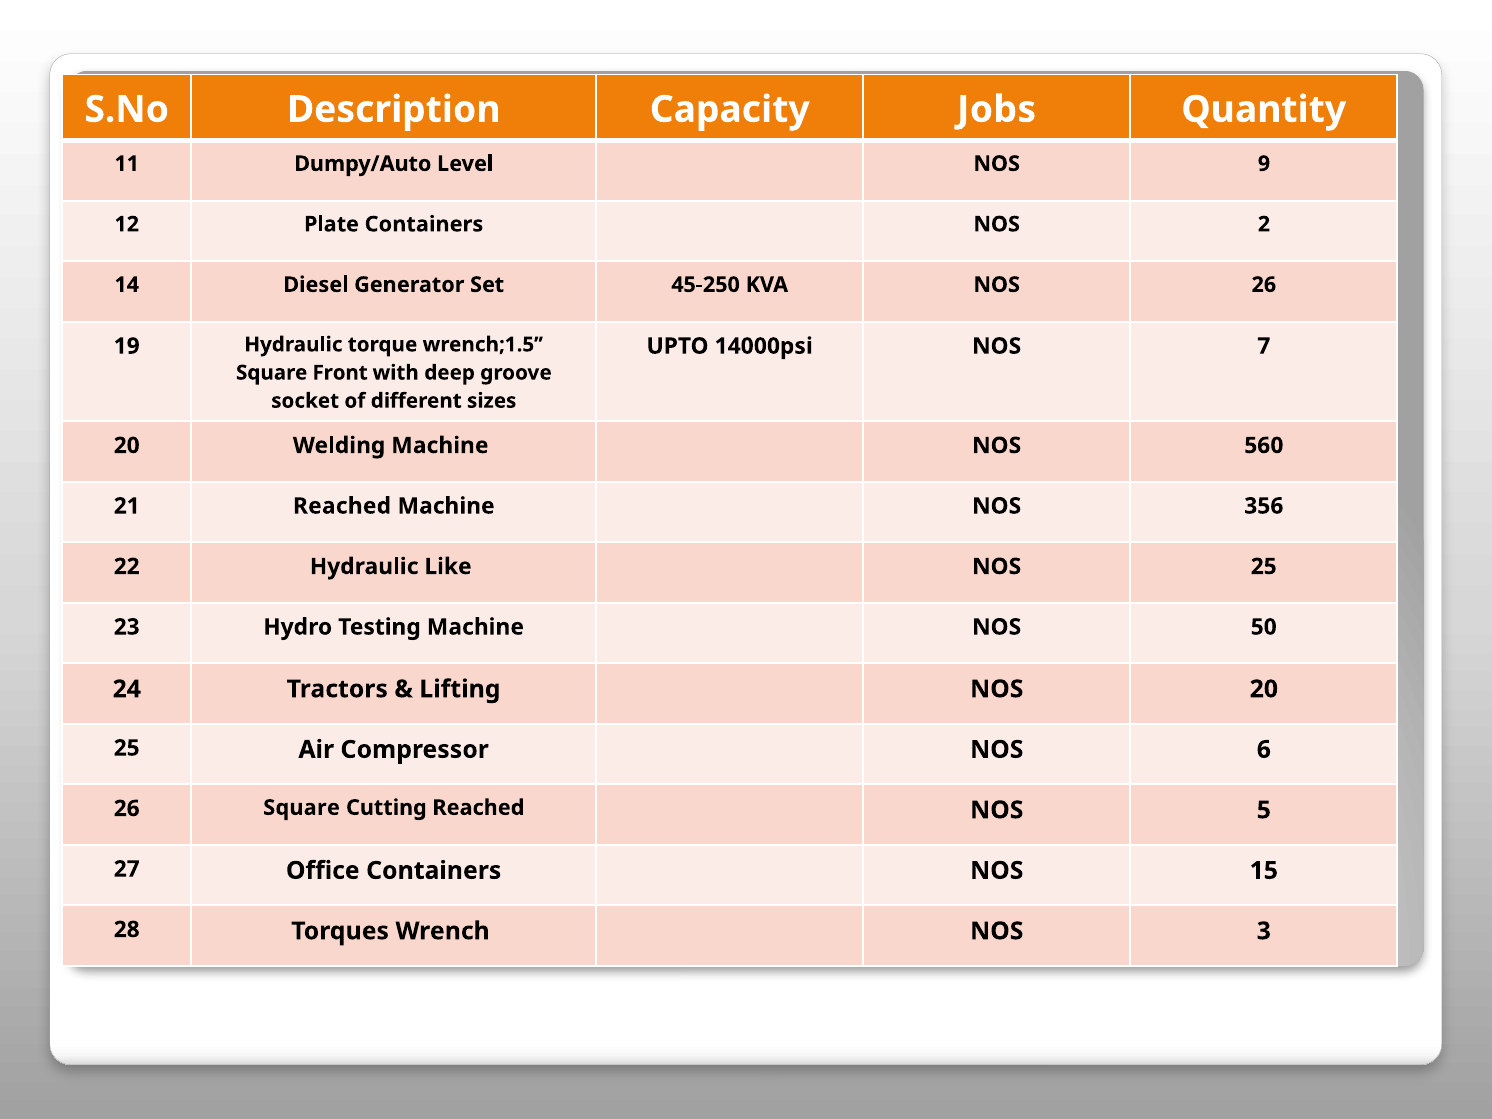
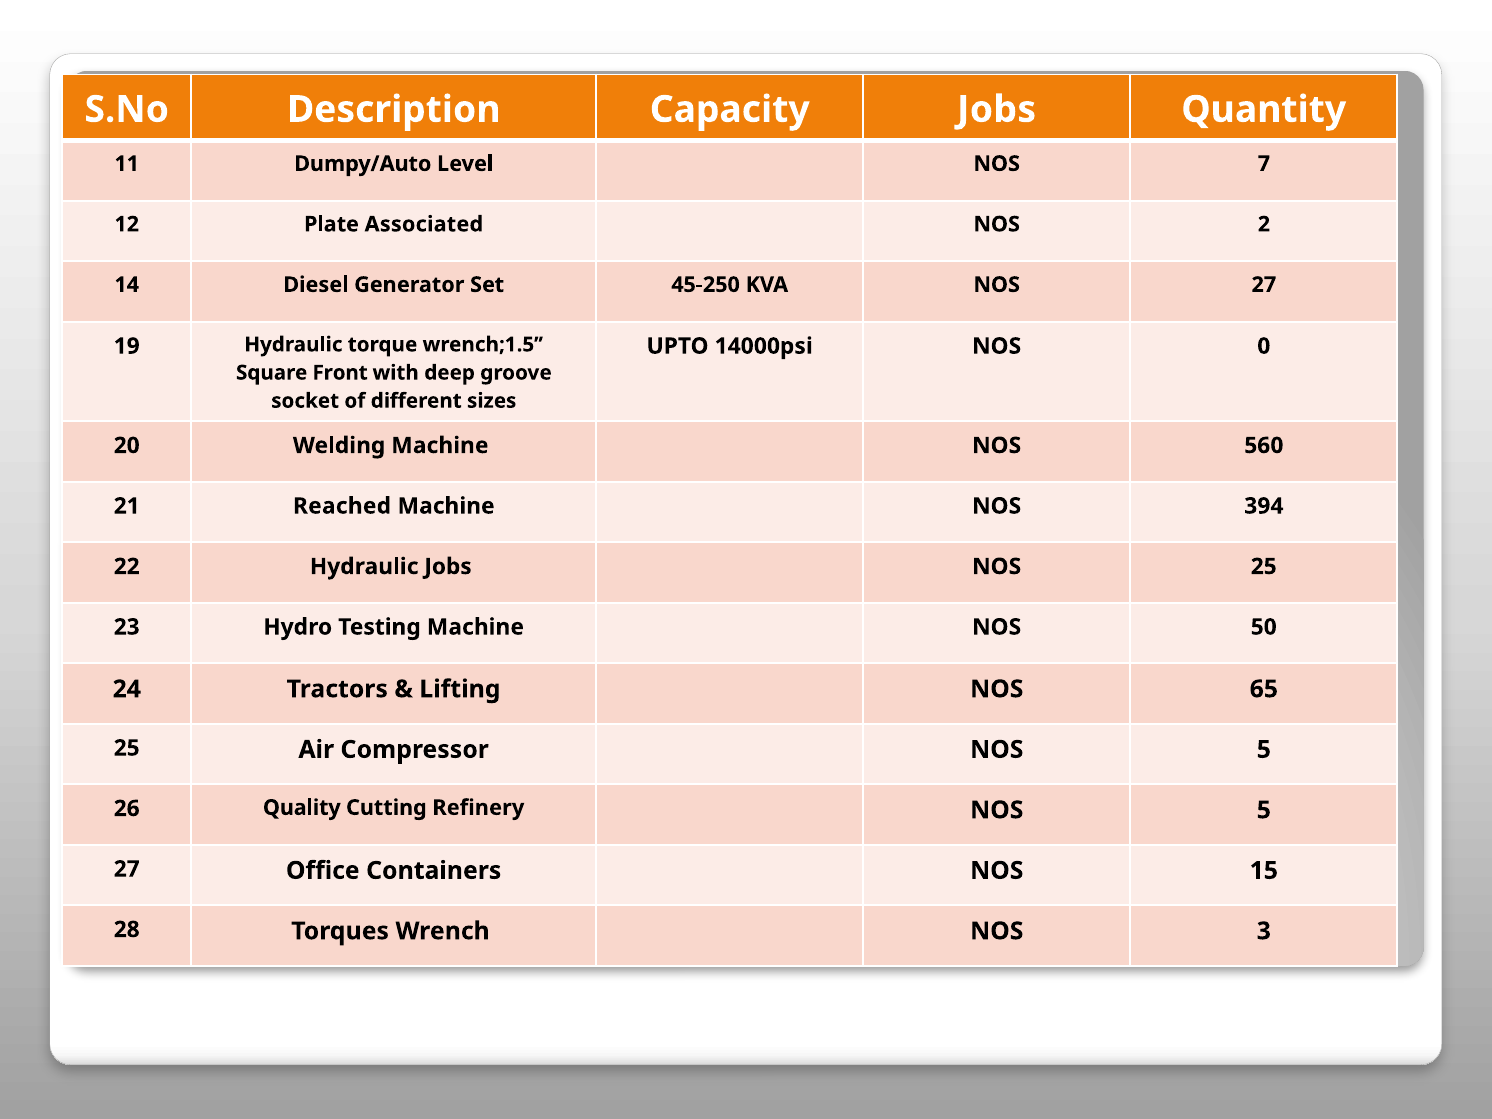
9: 9 -> 7
Plate Containers: Containers -> Associated
NOS 26: 26 -> 27
7: 7 -> 0
356: 356 -> 394
Hydraulic Like: Like -> Jobs
NOS 20: 20 -> 65
Compressor NOS 6: 6 -> 5
26 Square: Square -> Quality
Cutting Reached: Reached -> Refinery
